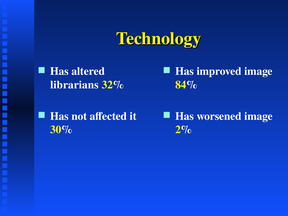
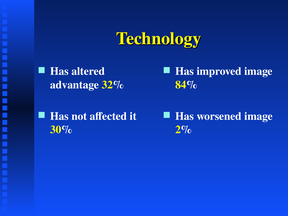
librarians: librarians -> advantage
